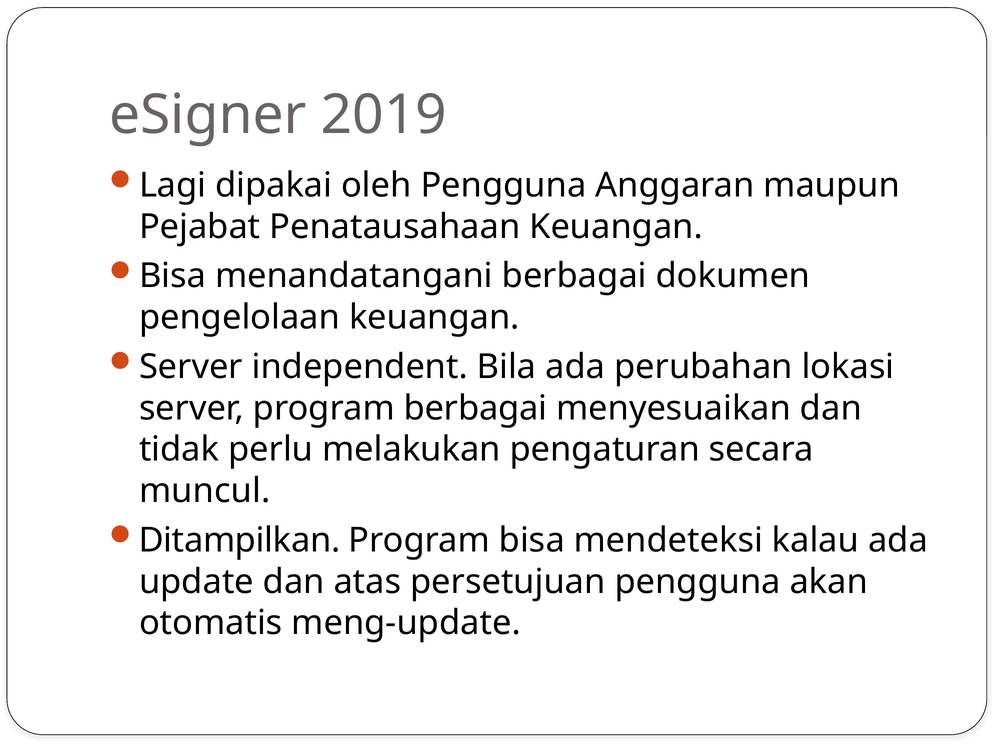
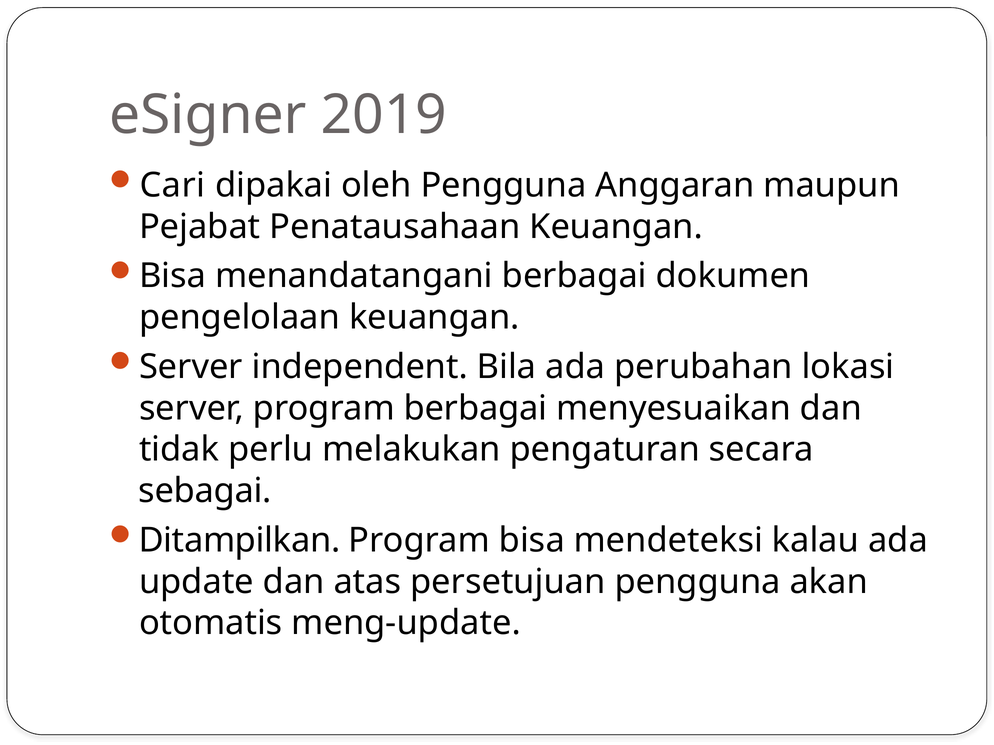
Lagi: Lagi -> Cari
muncul: muncul -> sebagai
